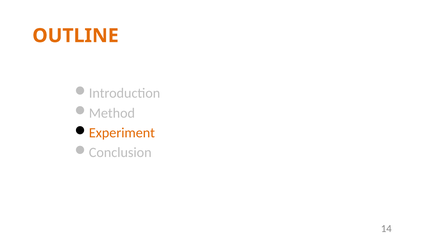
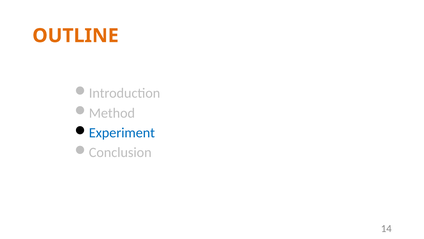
Experiment colour: orange -> blue
